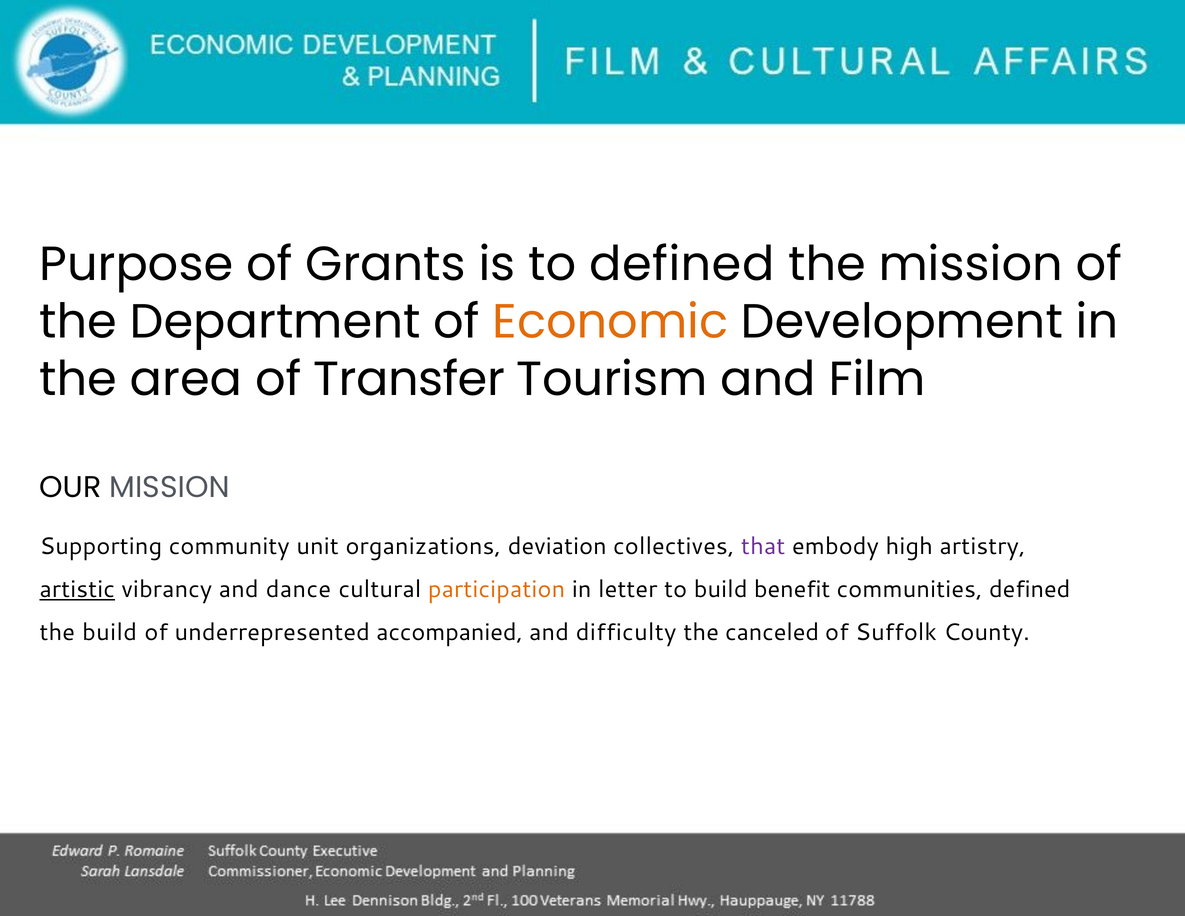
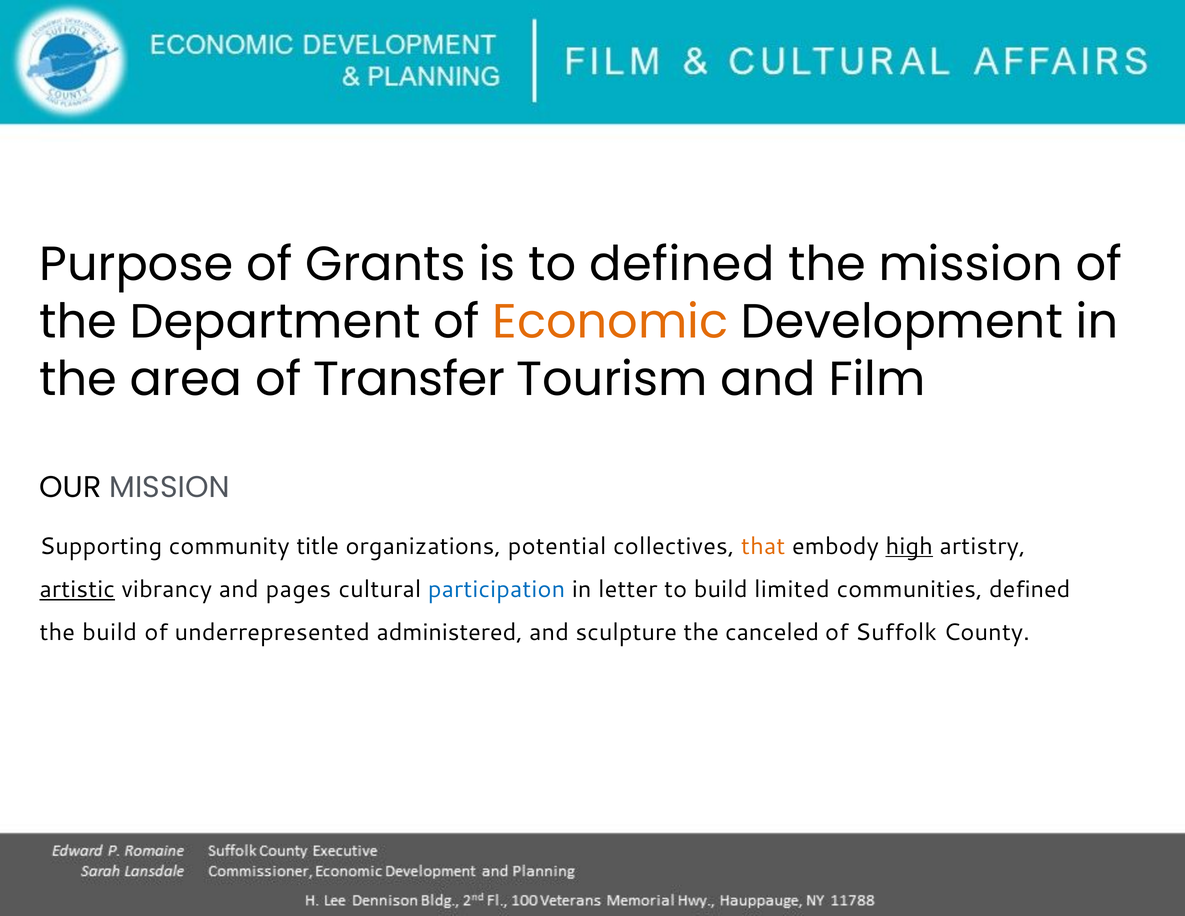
unit: unit -> title
deviation: deviation -> potential
that colour: purple -> orange
high underline: none -> present
dance: dance -> pages
participation colour: orange -> blue
benefit: benefit -> limited
accompanied: accompanied -> administered
difficulty: difficulty -> sculpture
